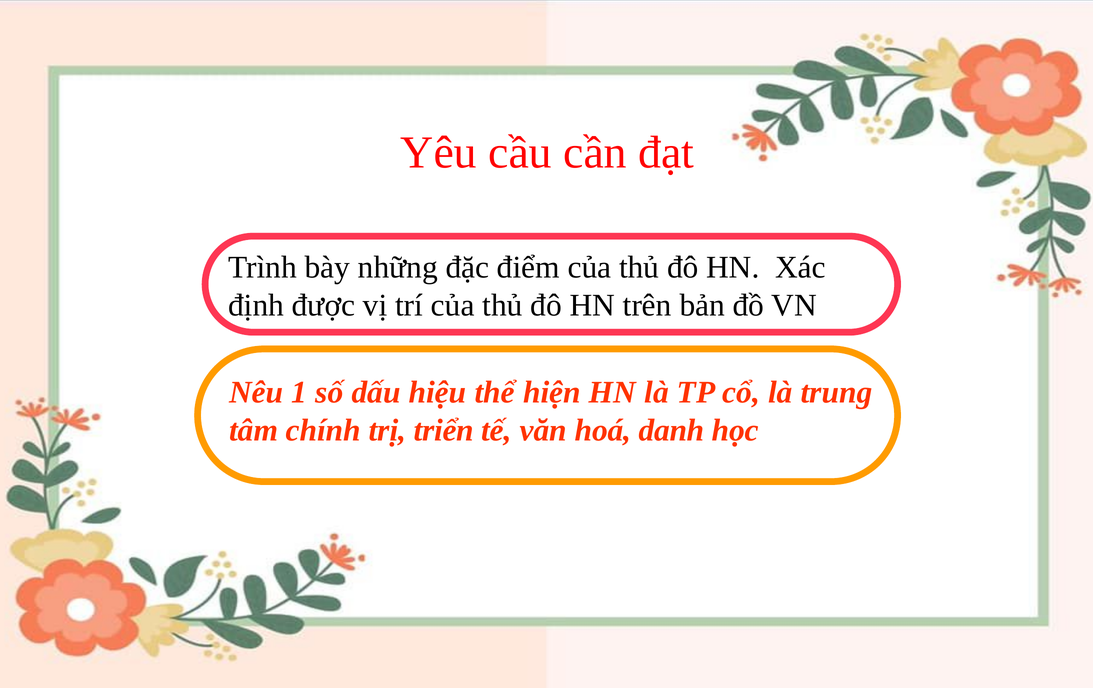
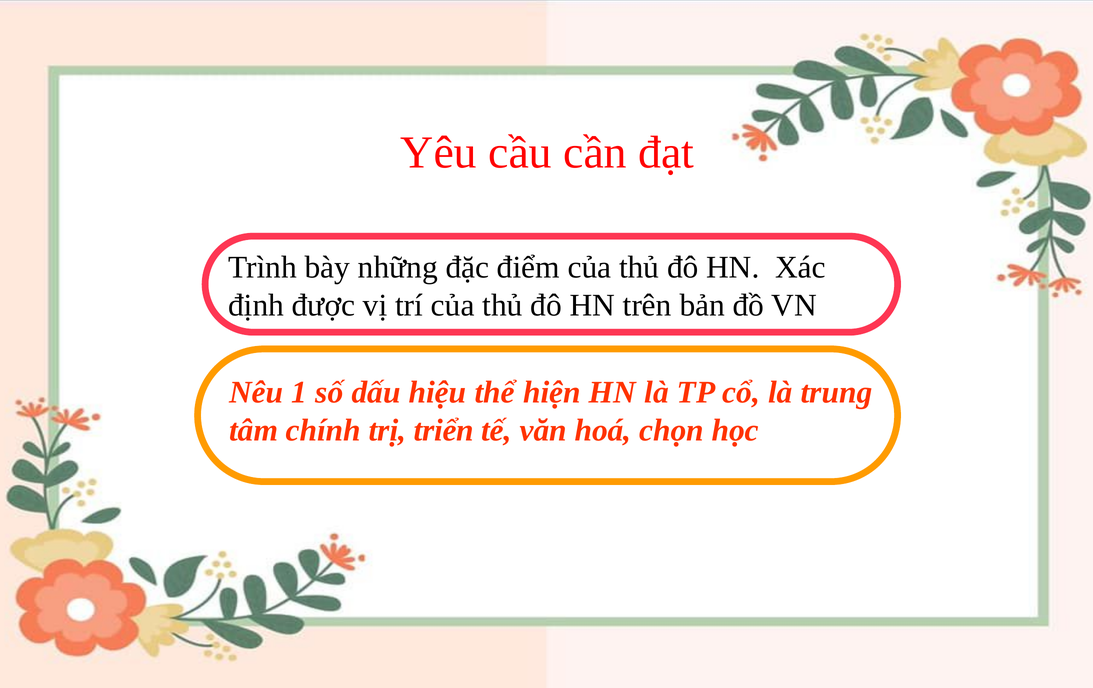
danh: danh -> chọn
